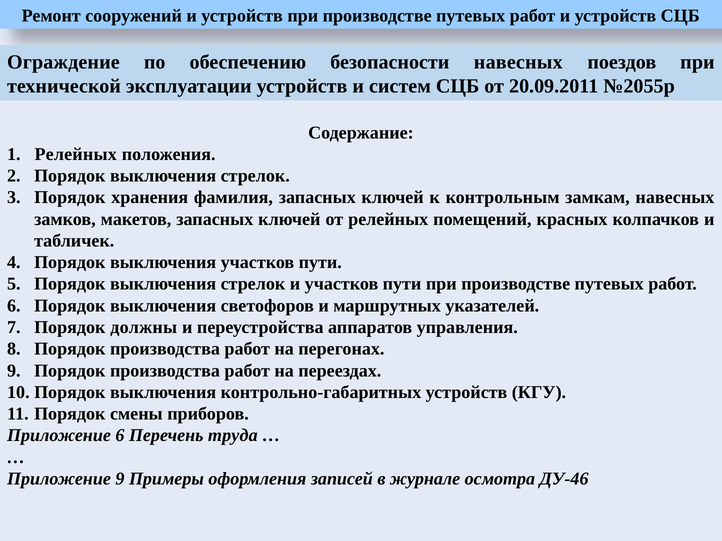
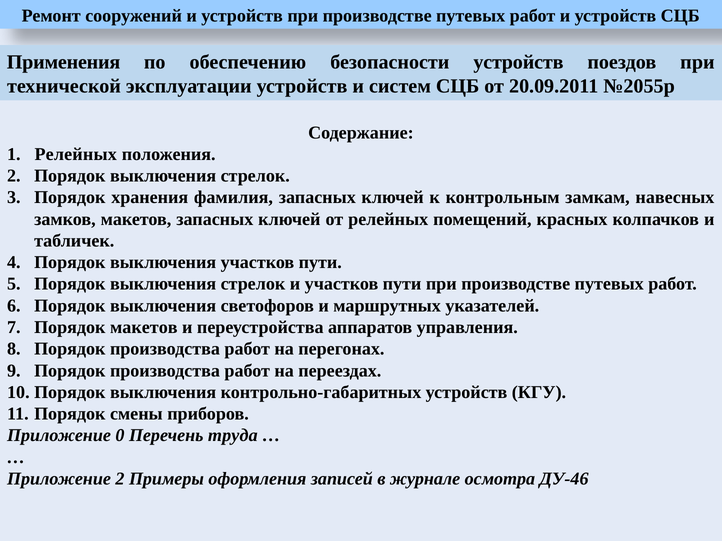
Ограждение: Ограждение -> Применения
безопасности навесных: навесных -> устройств
Порядок должны: должны -> макетов
Приложение 6: 6 -> 0
Приложение 9: 9 -> 2
